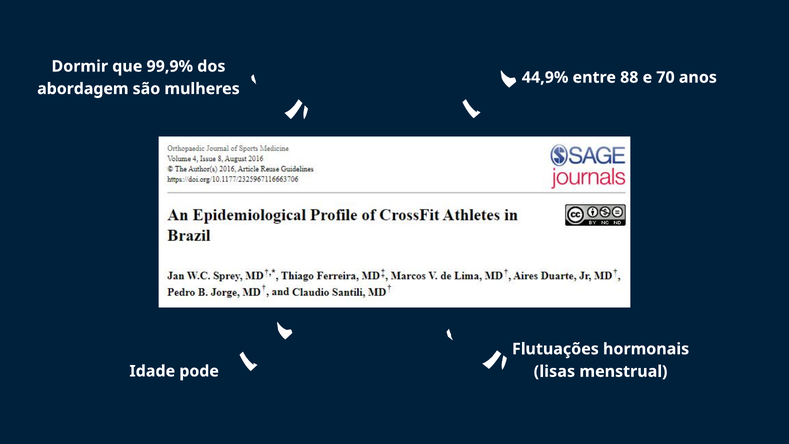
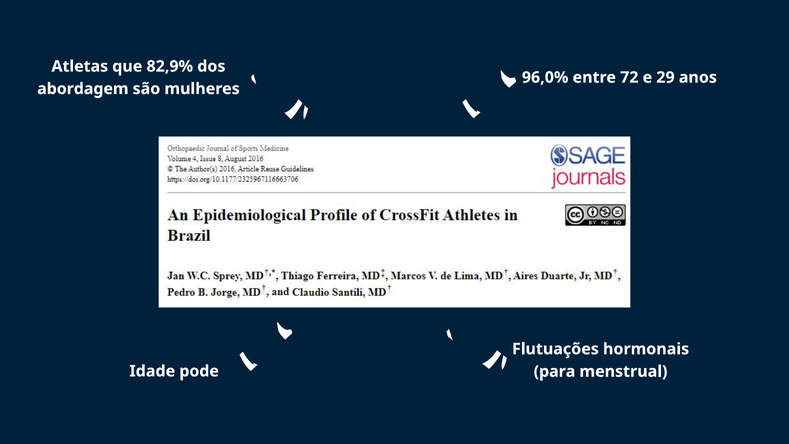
Dormir: Dormir -> Atletas
99,9%: 99,9% -> 82,9%
44,9%: 44,9% -> 96,0%
88: 88 -> 72
70: 70 -> 29
lisas: lisas -> para
